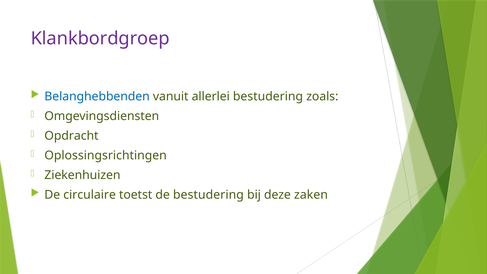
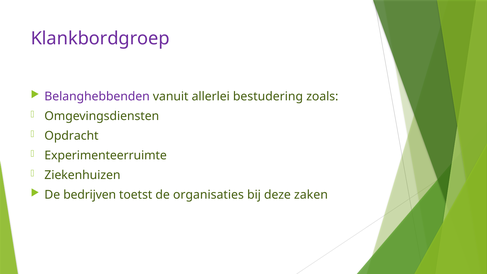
Belanghebbenden colour: blue -> purple
Oplossingsrichtingen: Oplossingsrichtingen -> Experimenteerruimte
circulaire: circulaire -> bedrijven
de bestudering: bestudering -> organisaties
